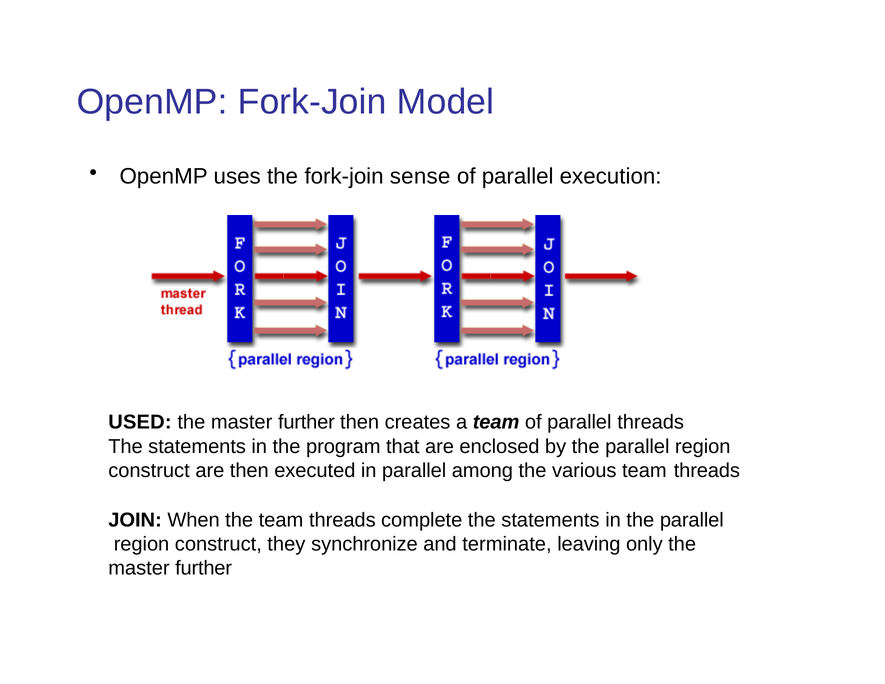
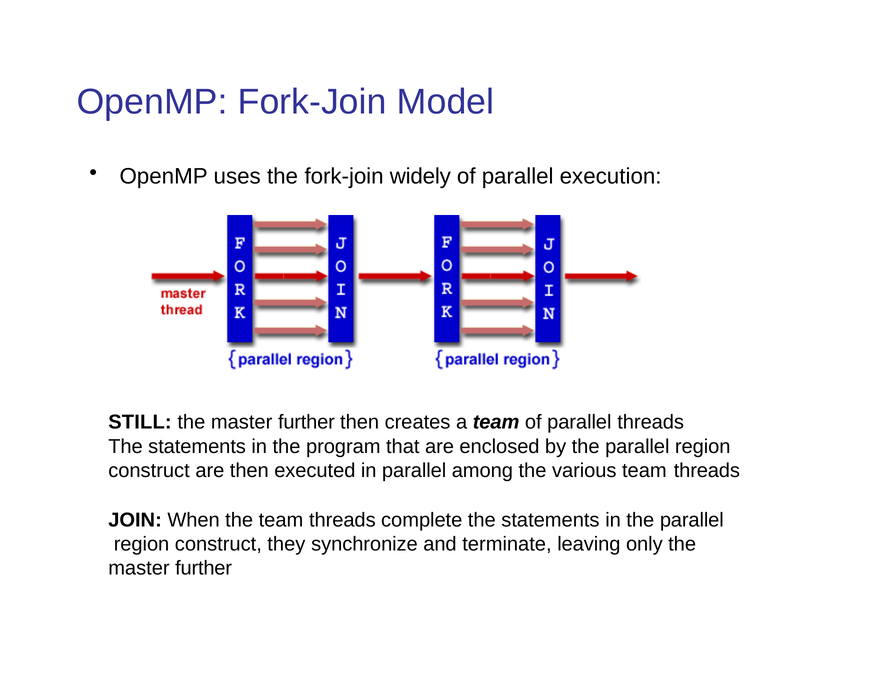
sense: sense -> widely
USED: USED -> STILL
